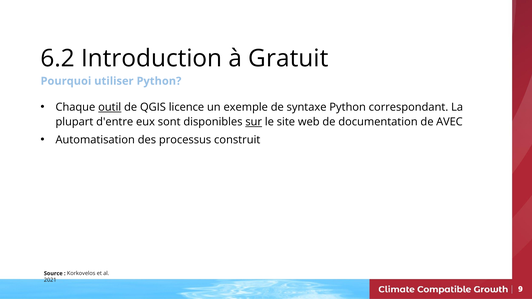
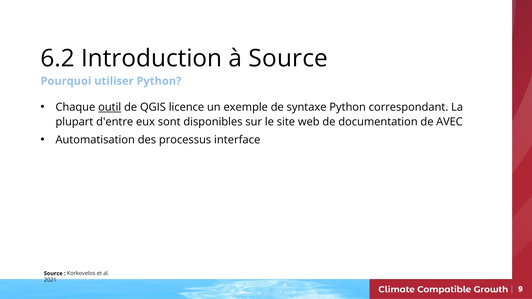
à Gratuit: Gratuit -> Source
sur underline: present -> none
construit: construit -> interface
